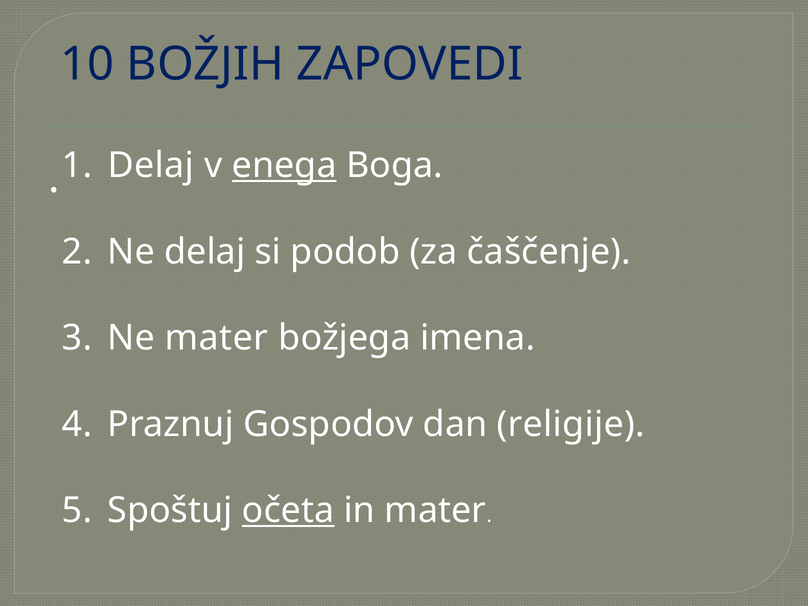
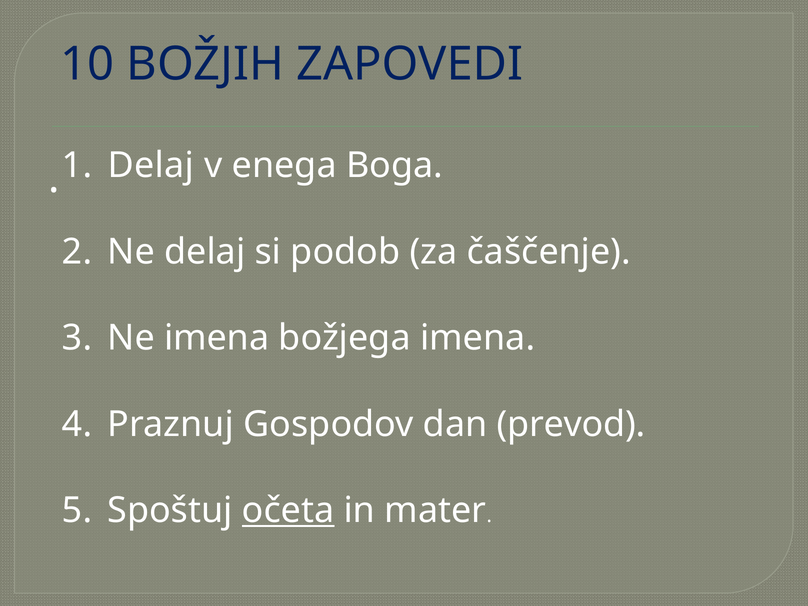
enega underline: present -> none
Ne mater: mater -> imena
religije: religije -> prevod
